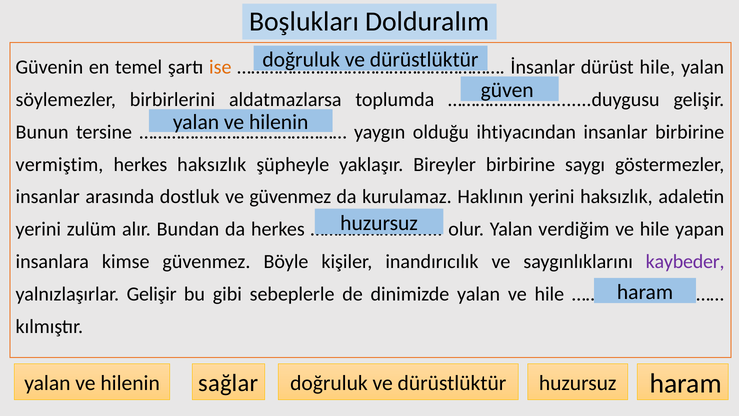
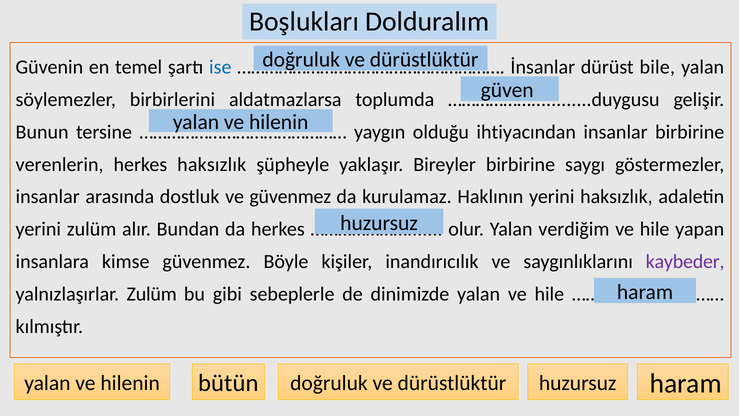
ise colour: orange -> blue
dürüst hile: hile -> bile
vermiştim: vermiştim -> verenlerin
yalnızlaşırlar Gelişir: Gelişir -> Zulüm
sağlar: sağlar -> bütün
